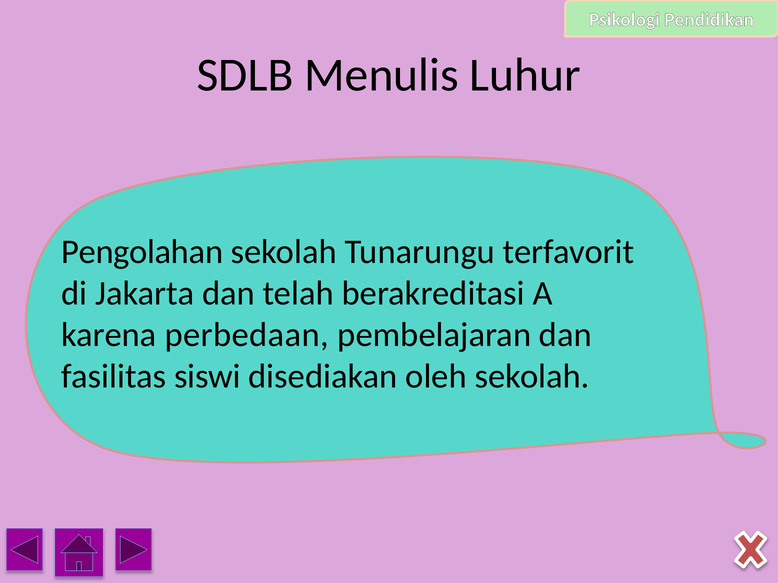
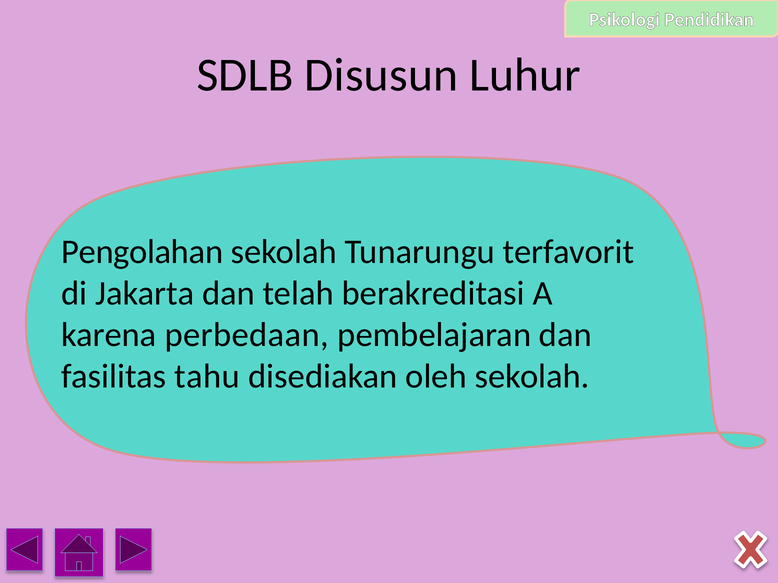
Menulis: Menulis -> Disusun
siswi: siswi -> tahu
